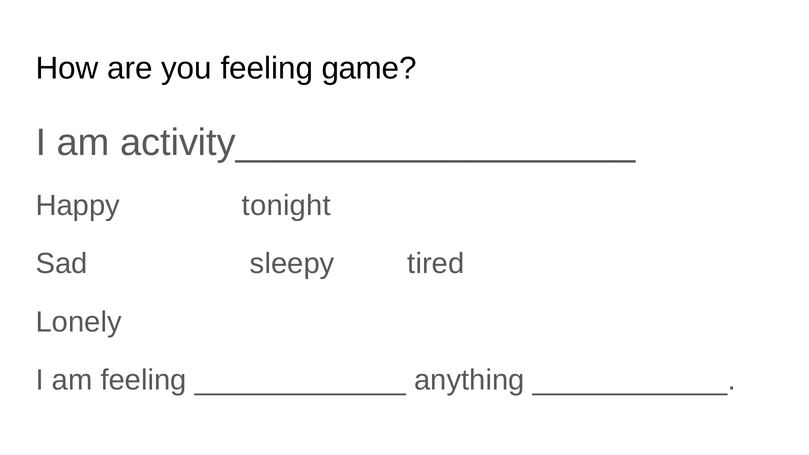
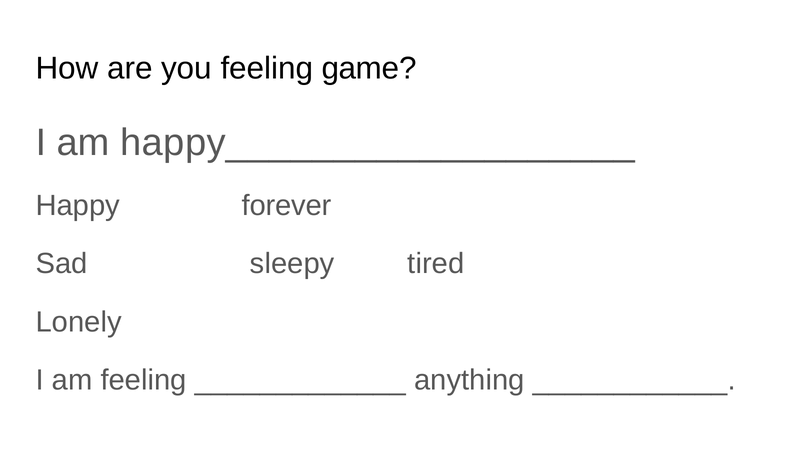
activity___________________: activity___________________ -> happy___________________
tonight: tonight -> forever
